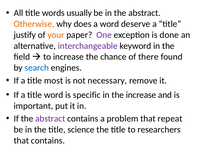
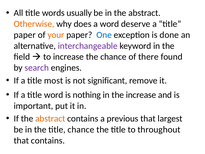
justify at (25, 35): justify -> paper
One colour: purple -> blue
search colour: blue -> purple
necessary: necessary -> significant
specific: specific -> nothing
abstract at (50, 118) colour: purple -> orange
problem: problem -> previous
repeat: repeat -> largest
title science: science -> chance
researchers: researchers -> throughout
